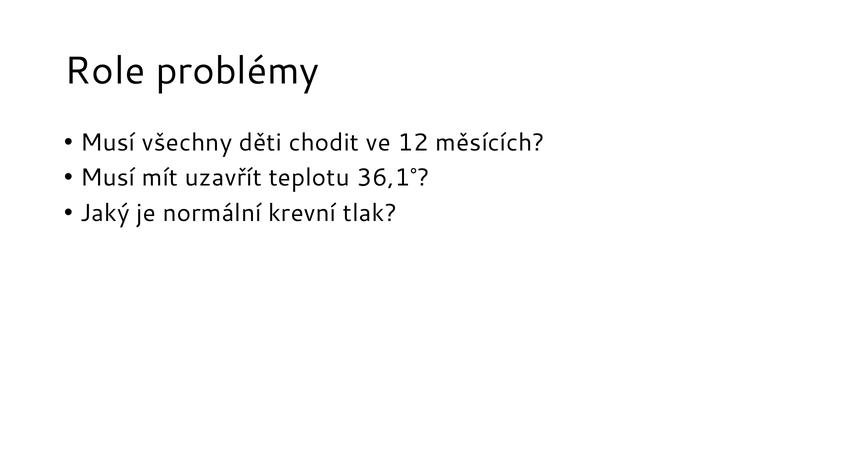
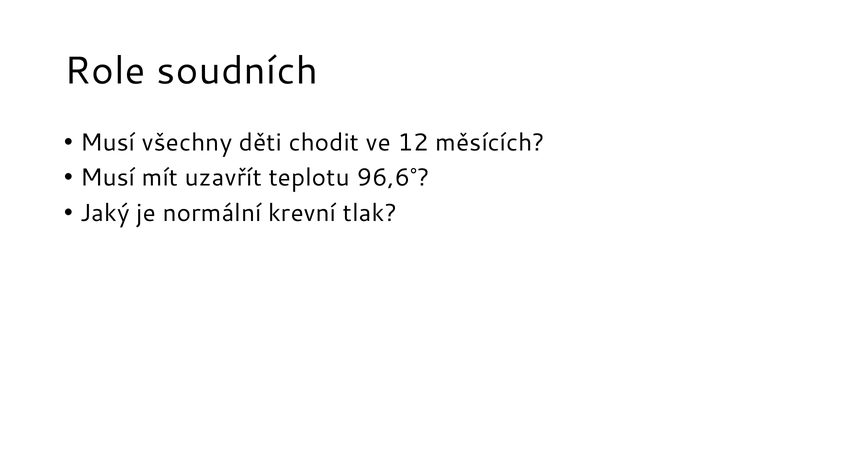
problémy: problémy -> soudních
36,1°: 36,1° -> 96,6°
